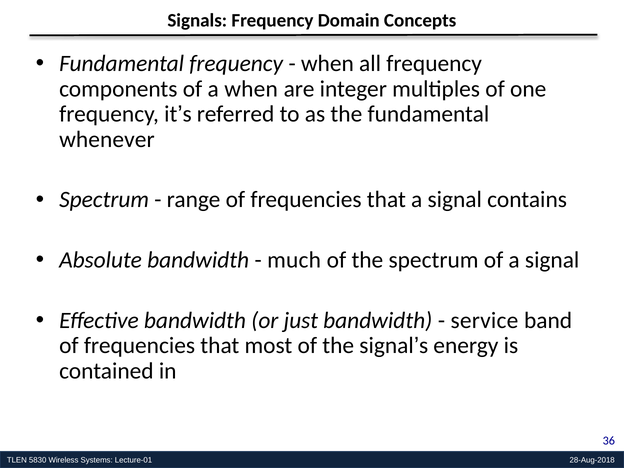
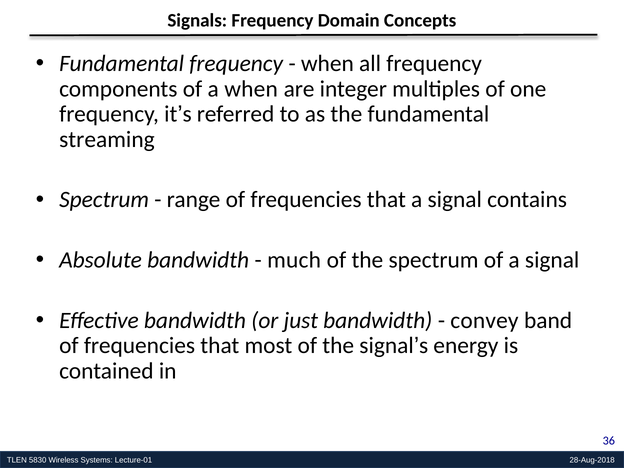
whenever: whenever -> streaming
service: service -> convey
